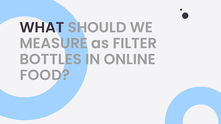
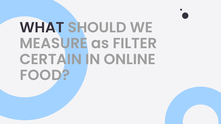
BOTTLES: BOTTLES -> CERTAIN
